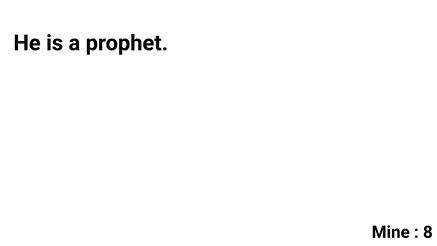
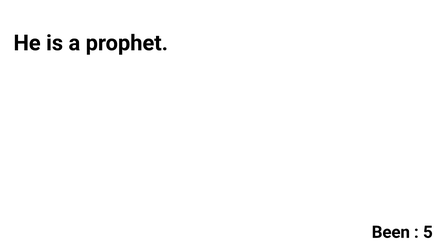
Mine: Mine -> Been
8: 8 -> 5
